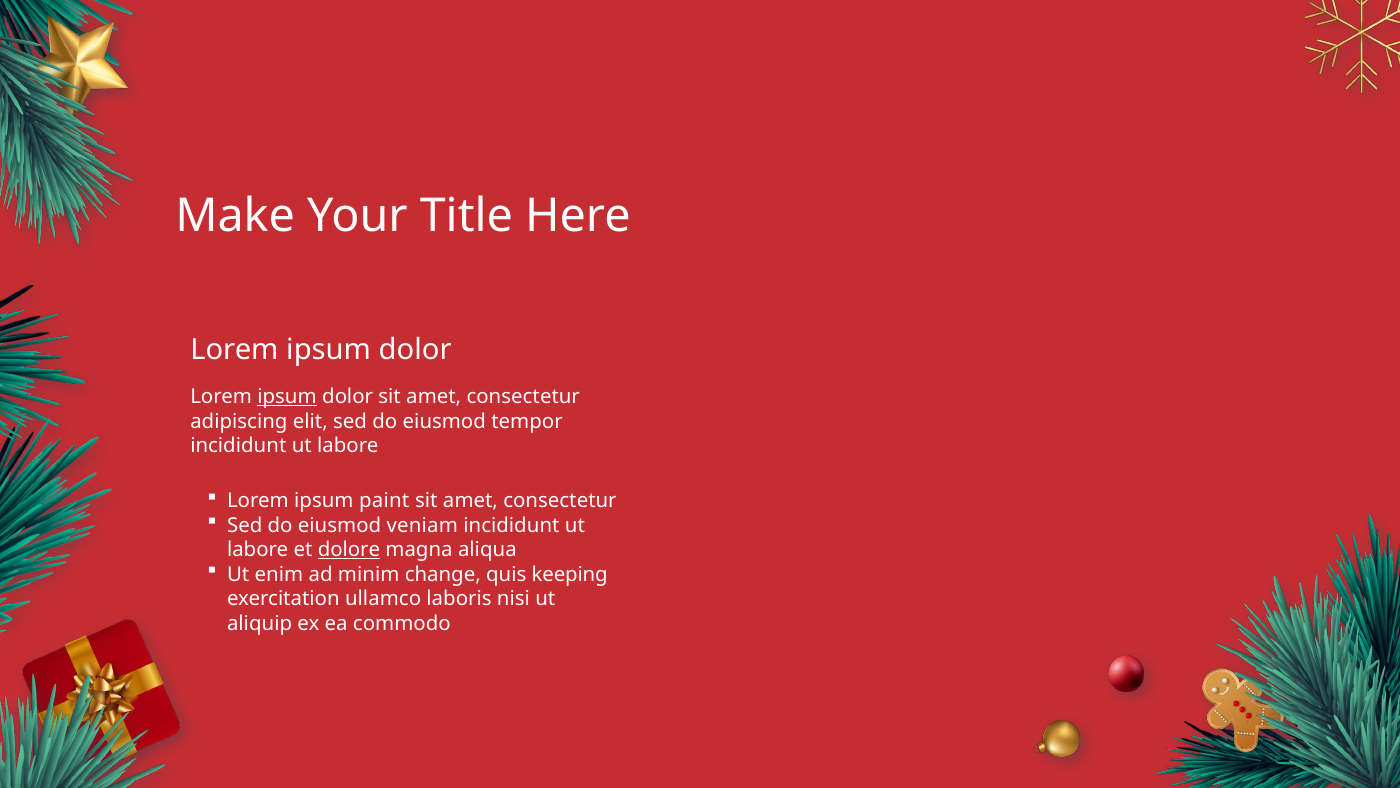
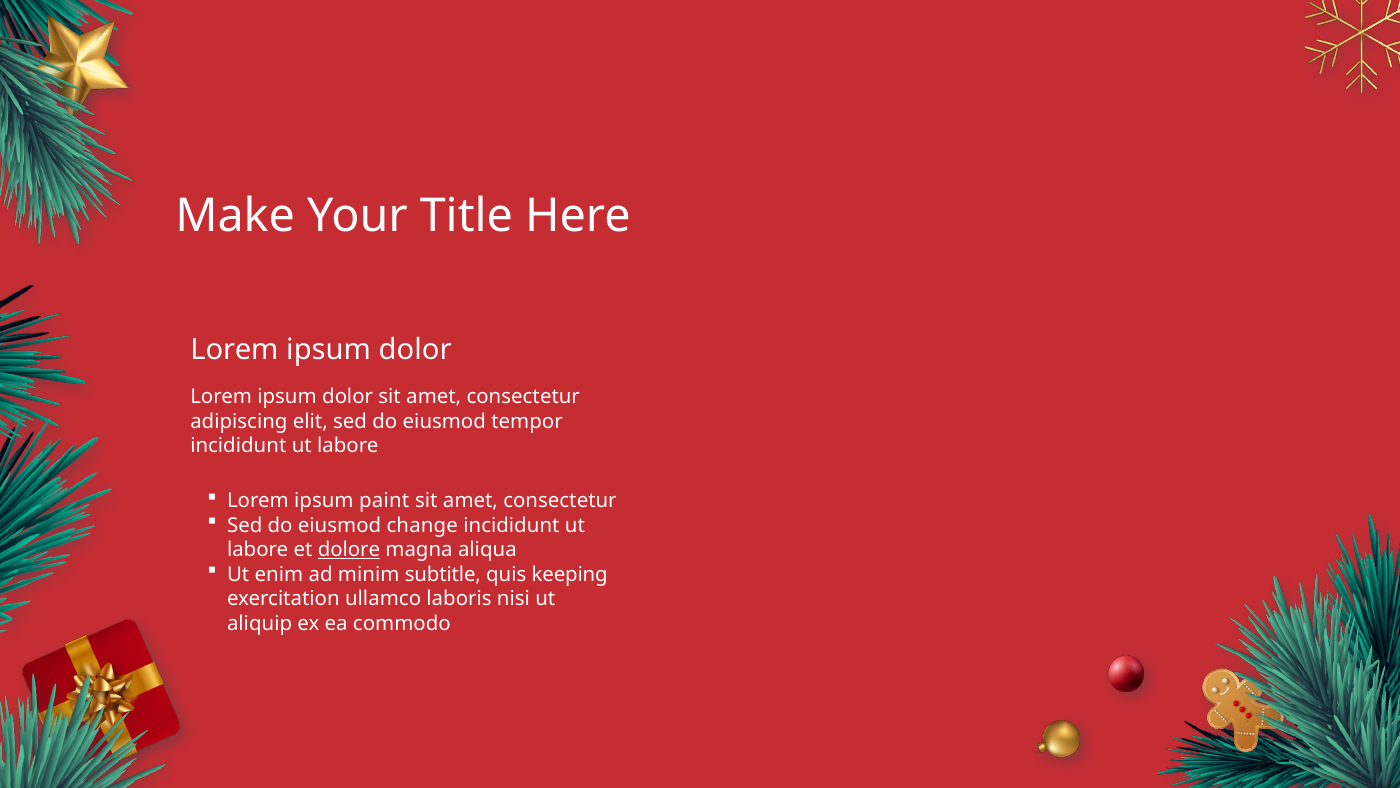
ipsum at (287, 397) underline: present -> none
veniam: veniam -> change
change: change -> subtitle
